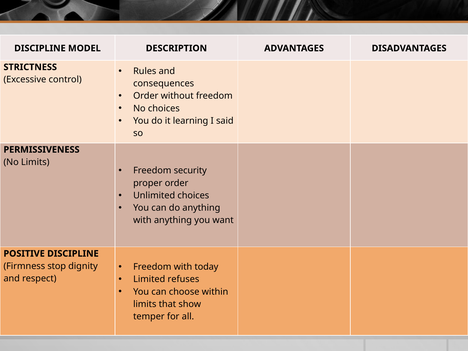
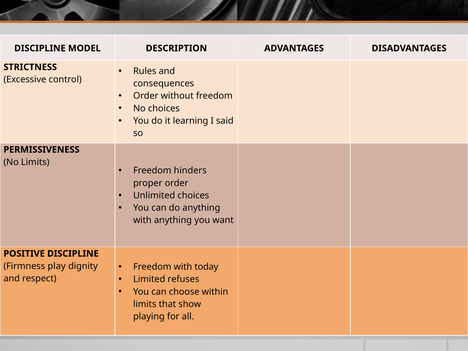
security: security -> hinders
stop: stop -> play
temper: temper -> playing
